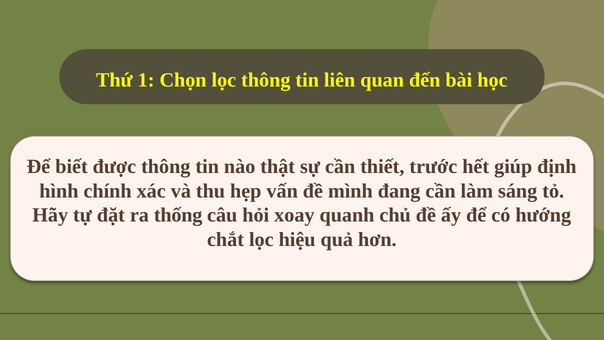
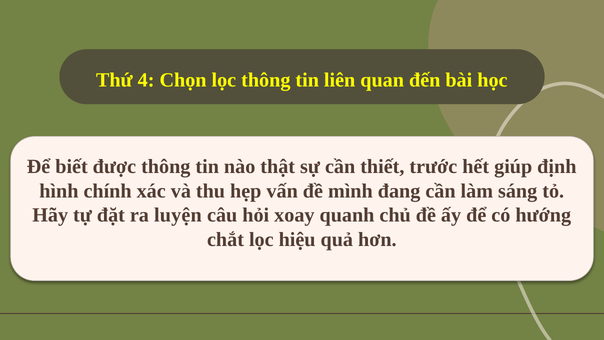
1: 1 -> 4
thống: thống -> luyện
